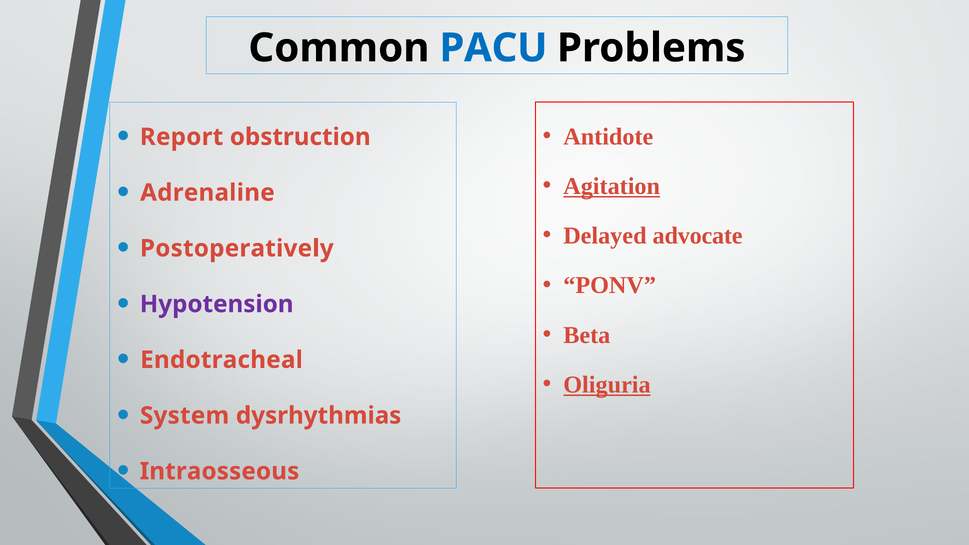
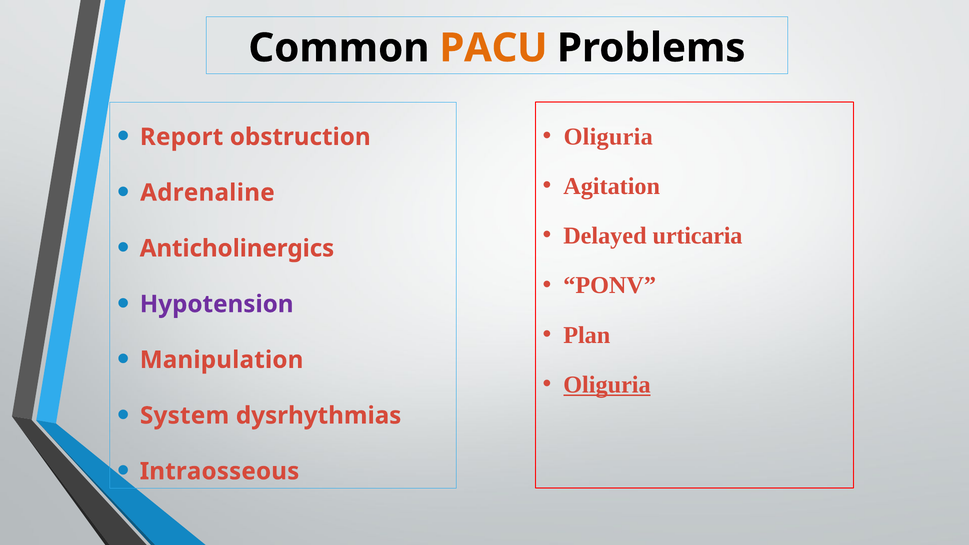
PACU colour: blue -> orange
Antidote at (608, 137): Antidote -> Oliguria
Agitation underline: present -> none
advocate: advocate -> urticaria
Postoperatively: Postoperatively -> Anticholinergics
Beta: Beta -> Plan
Endotracheal: Endotracheal -> Manipulation
